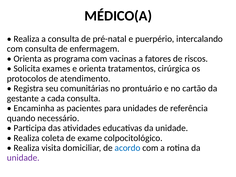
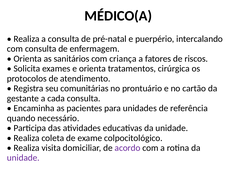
programa: programa -> sanitários
vacinas: vacinas -> criança
acordo colour: blue -> purple
